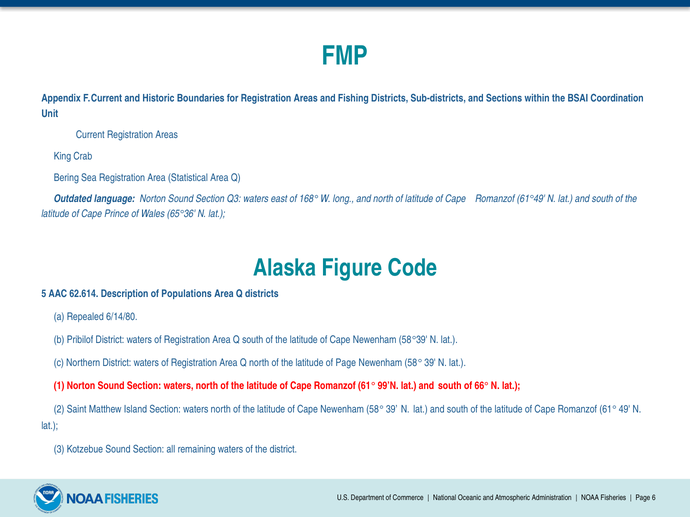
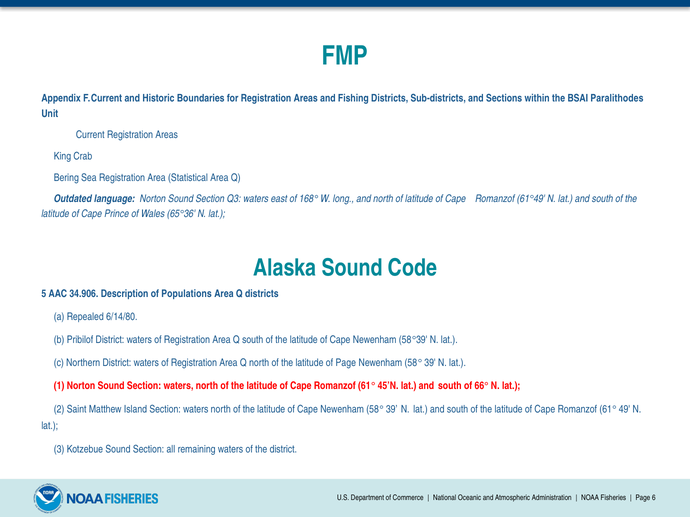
Coordination: Coordination -> Paralithodes
Alaska Figure: Figure -> Sound
62.614: 62.614 -> 34.906
99’N: 99’N -> 45’N
